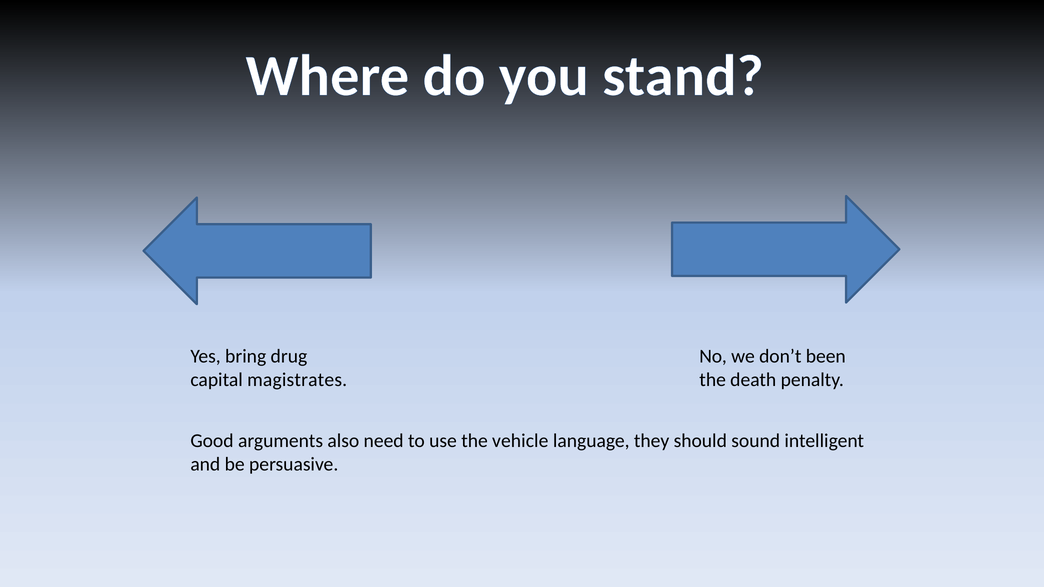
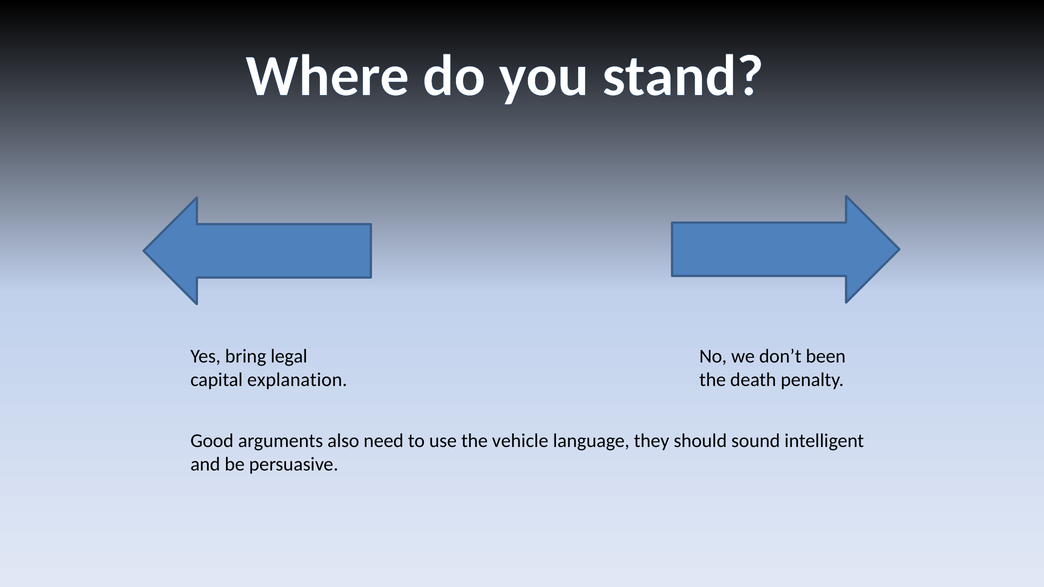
drug: drug -> legal
magistrates: magistrates -> explanation
